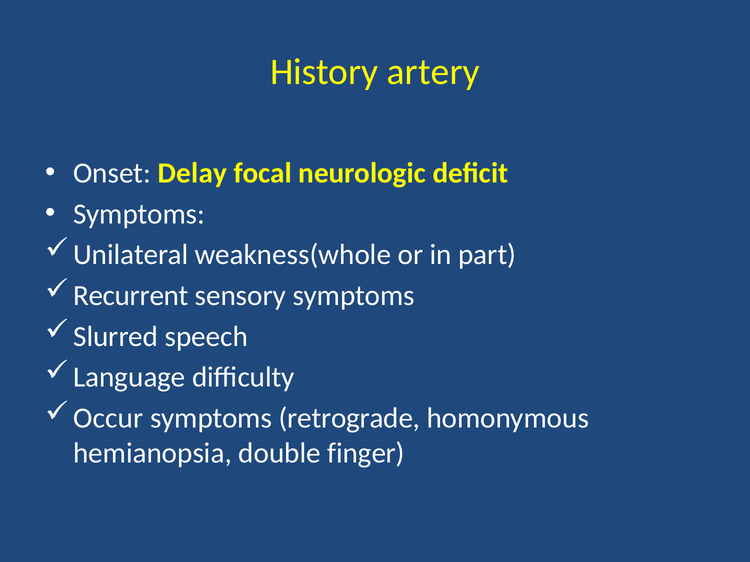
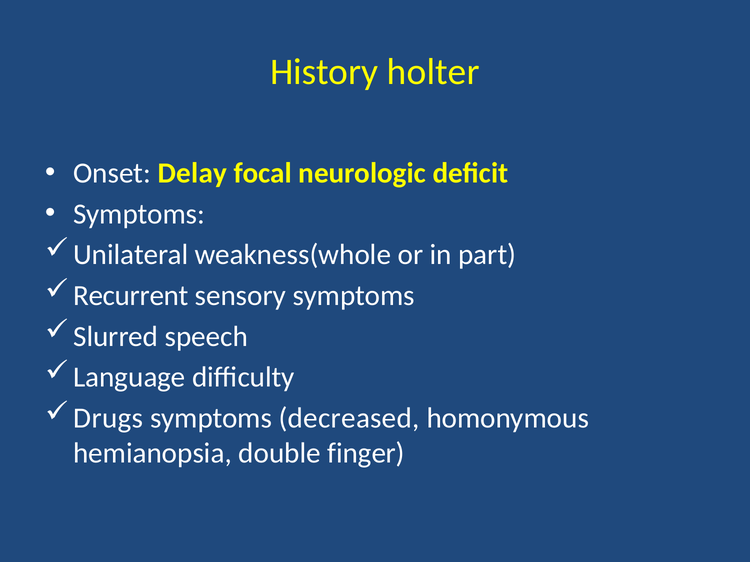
artery: artery -> holter
Occur: Occur -> Drugs
retrograde: retrograde -> decreased
